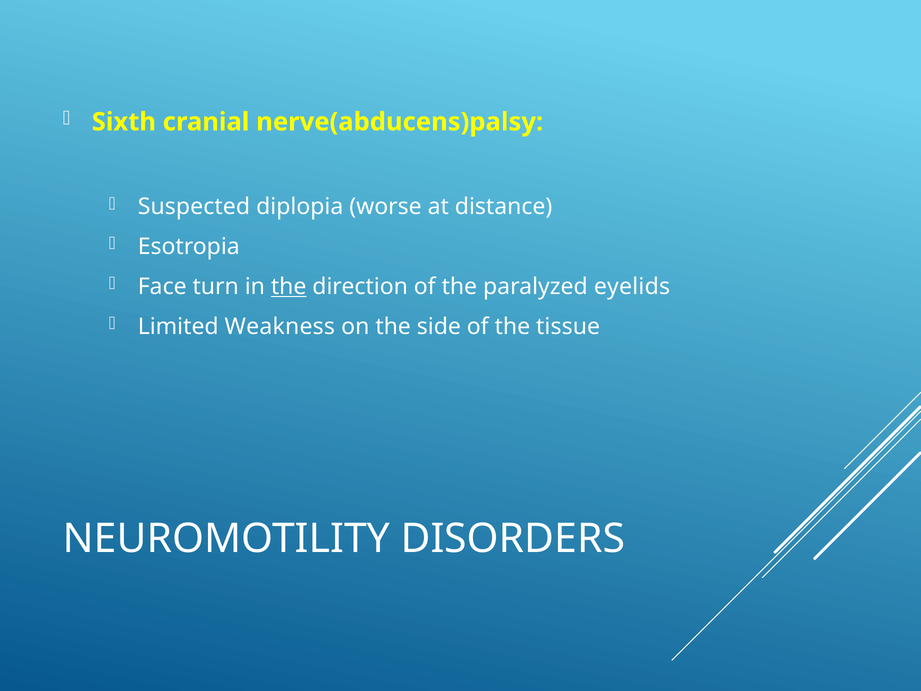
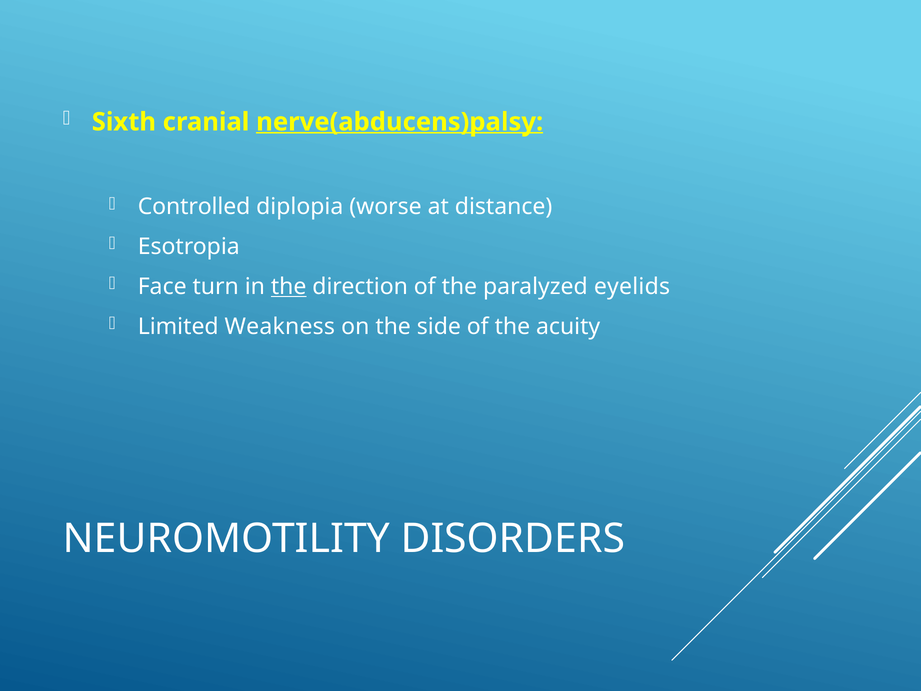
nerve(abducens)palsy underline: none -> present
Suspected: Suspected -> Controlled
tissue: tissue -> acuity
